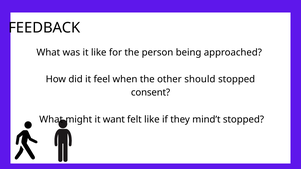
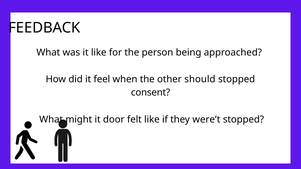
want: want -> door
mind’t: mind’t -> were’t
